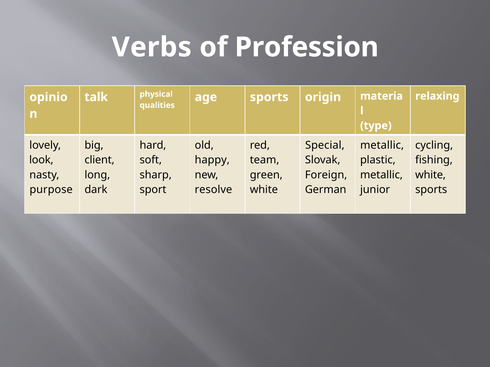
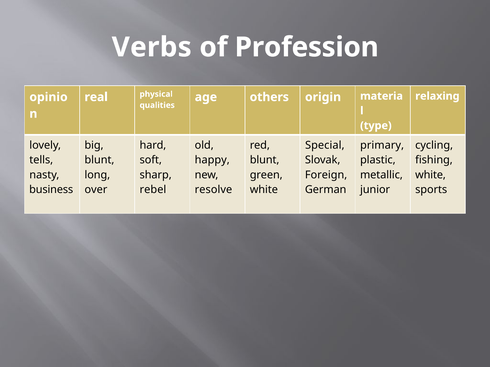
talk: talk -> real
age sports: sports -> others
metallic at (382, 145): metallic -> primary
look: look -> tells
client at (100, 160): client -> blunt
team at (265, 160): team -> blunt
purpose: purpose -> business
dark: dark -> over
sport: sport -> rebel
